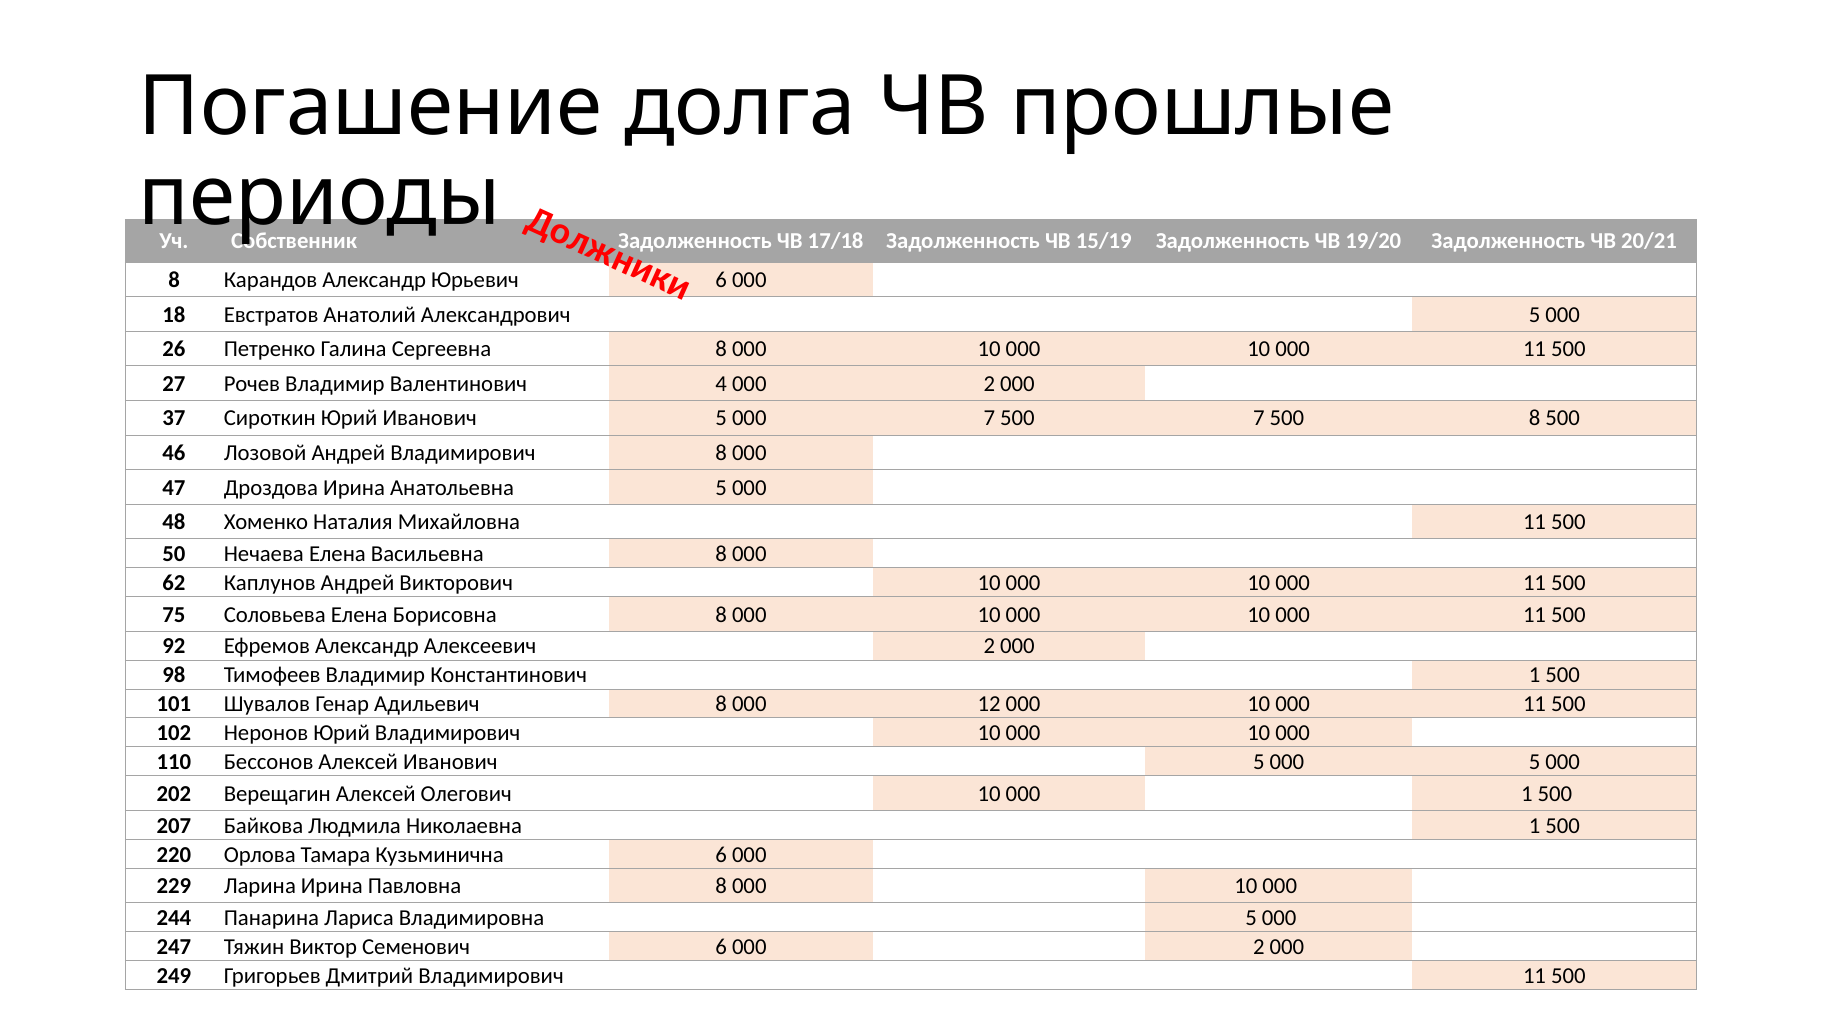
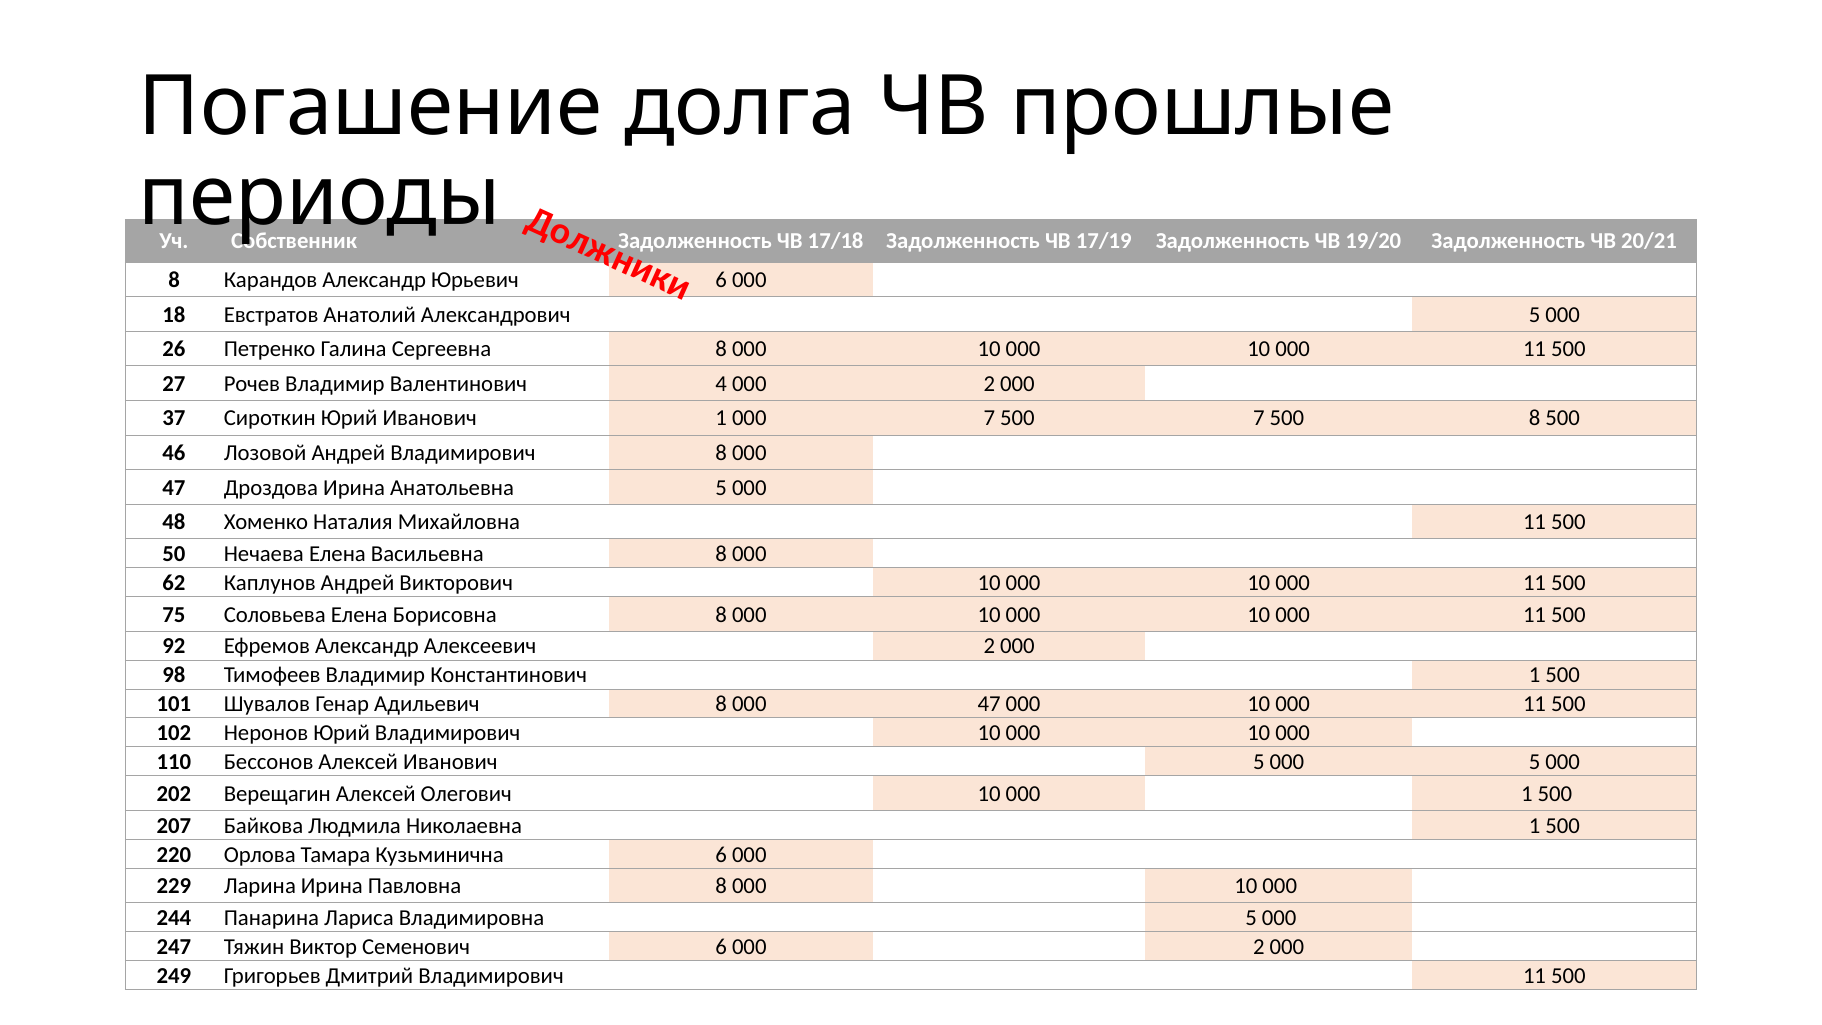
15/19: 15/19 -> 17/19
Юрий Иванович 5: 5 -> 1
Адильевич 8 000 12: 12 -> 47
